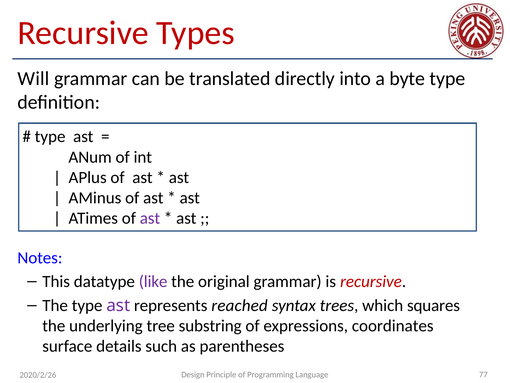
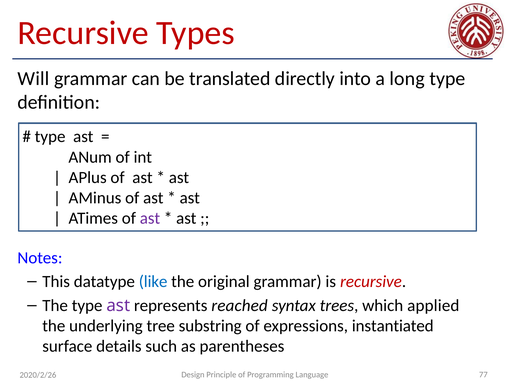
byte: byte -> long
like colour: purple -> blue
squares: squares -> applied
coordinates: coordinates -> instantiated
